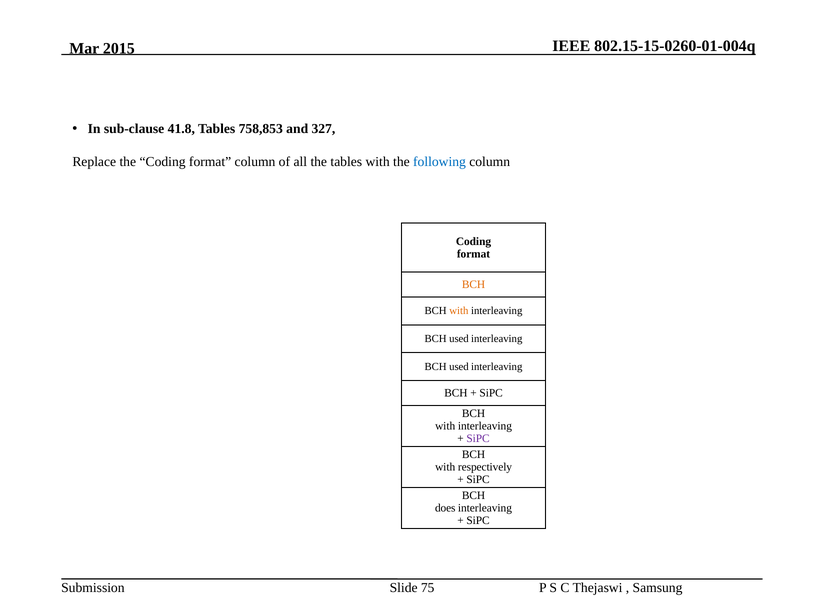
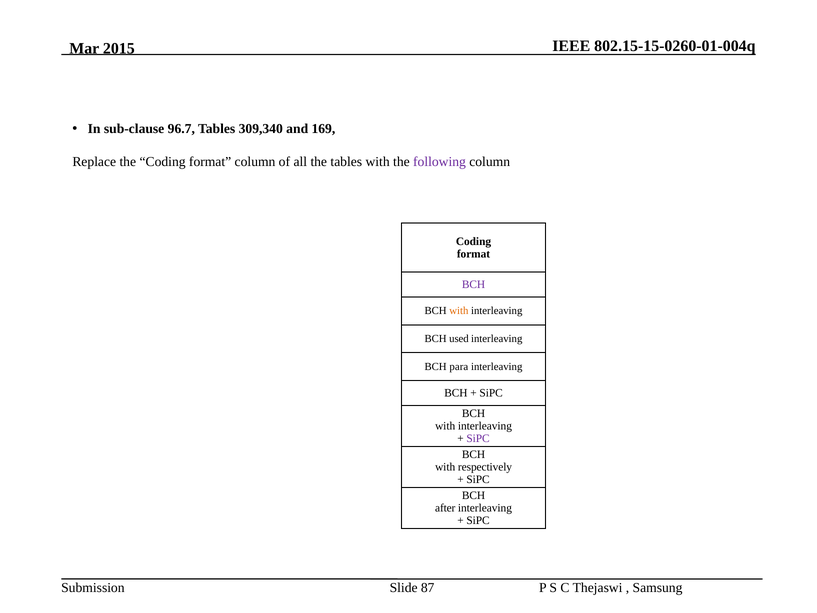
41.8: 41.8 -> 96.7
758,853: 758,853 -> 309,340
327: 327 -> 169
following colour: blue -> purple
BCH at (474, 284) colour: orange -> purple
used at (459, 366): used -> para
does: does -> after
75: 75 -> 87
